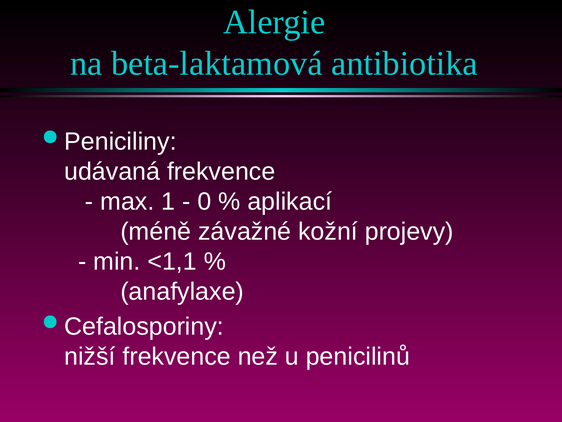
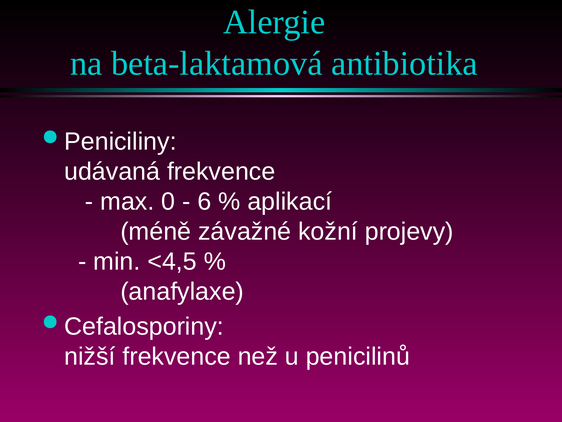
1: 1 -> 0
0: 0 -> 6
<1,1: <1,1 -> <4,5
